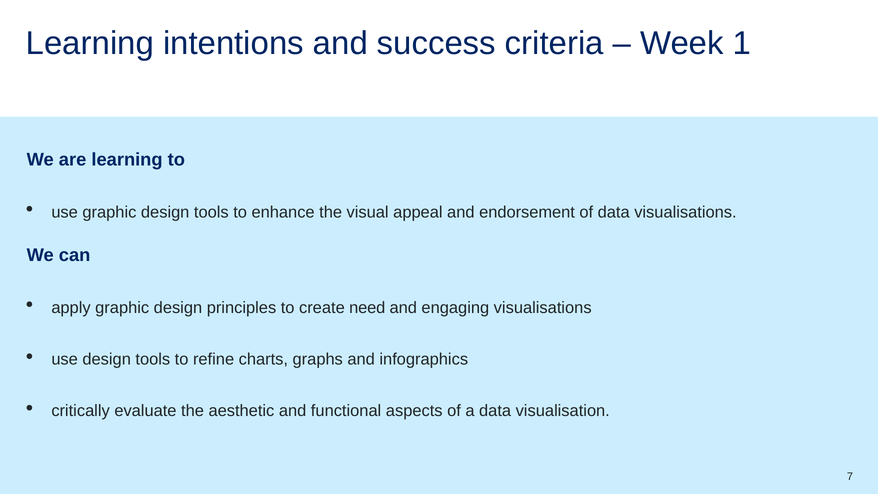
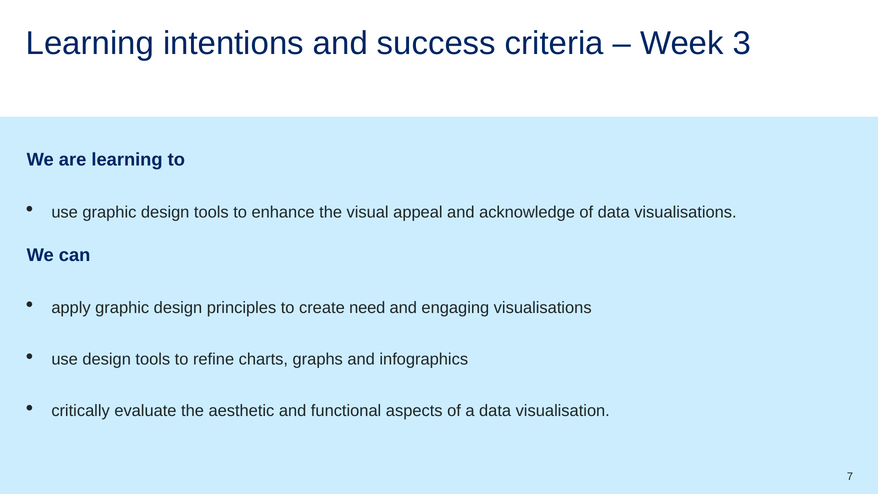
1: 1 -> 3
endorsement: endorsement -> acknowledge
